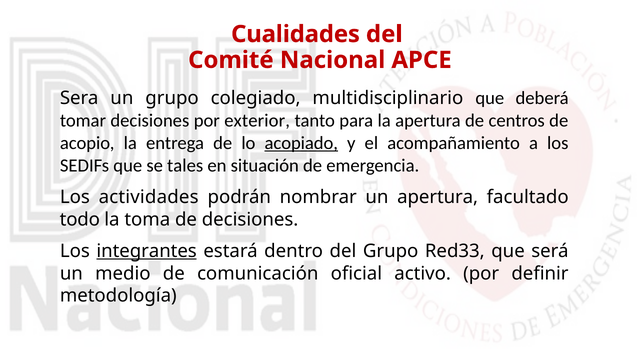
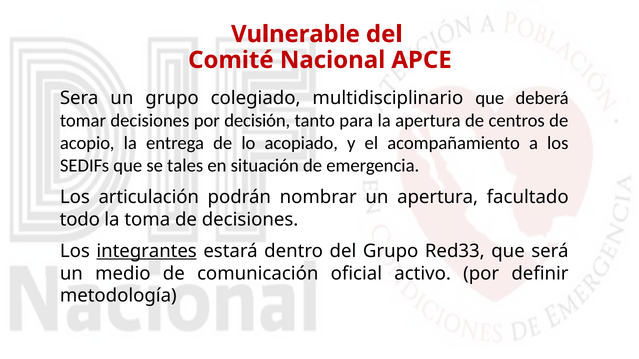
Cualidades: Cualidades -> Vulnerable
exterior: exterior -> decisión
acopiado underline: present -> none
actividades: actividades -> articulación
